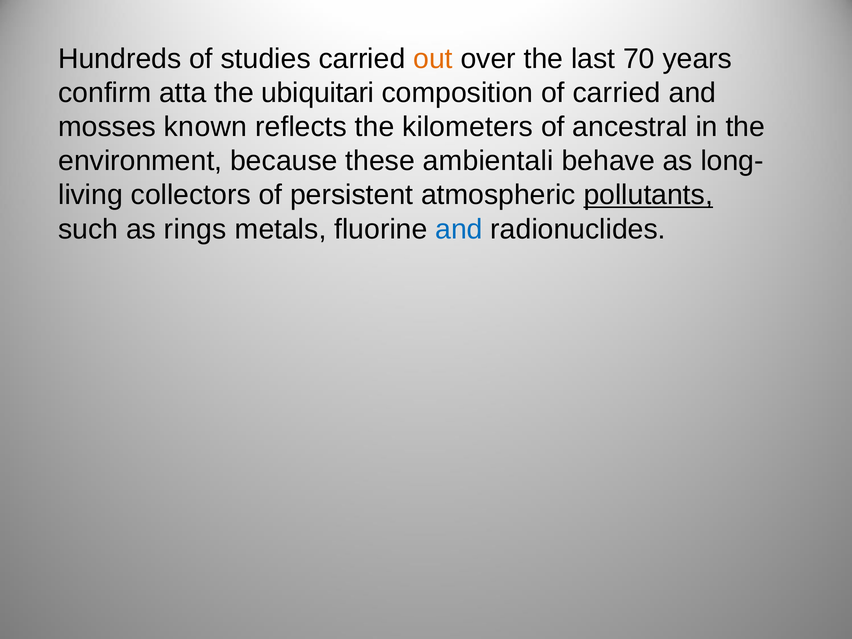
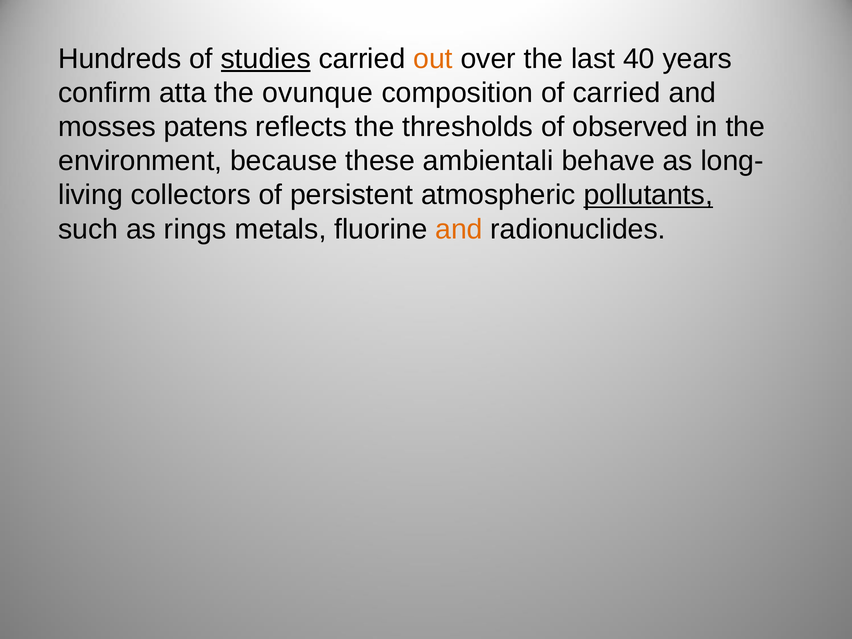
studies underline: none -> present
70: 70 -> 40
ubiquitari: ubiquitari -> ovunque
known: known -> patens
kilometers: kilometers -> thresholds
ancestral: ancestral -> observed
and at (459, 229) colour: blue -> orange
